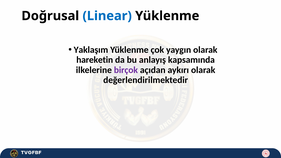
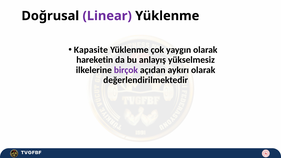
Linear colour: blue -> purple
Yaklaşım: Yaklaşım -> Kapasite
kapsamında: kapsamında -> yükselmesiz
